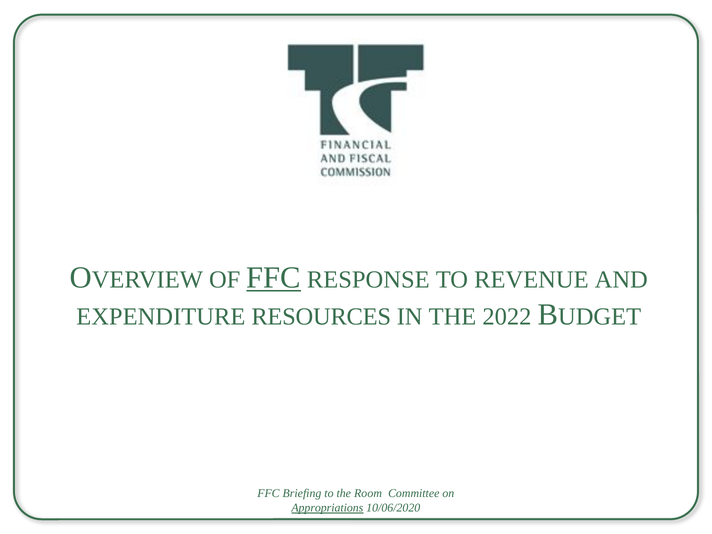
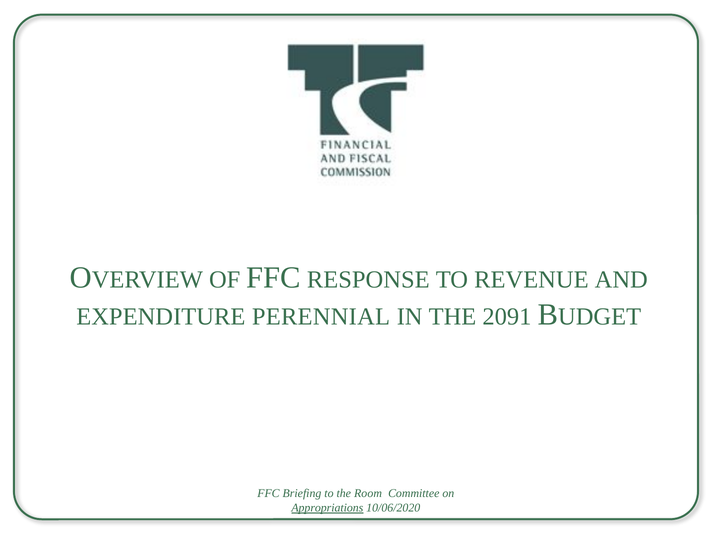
FFC at (274, 278) underline: present -> none
RESOURCES: RESOURCES -> PERENNIAL
2022: 2022 -> 2091
